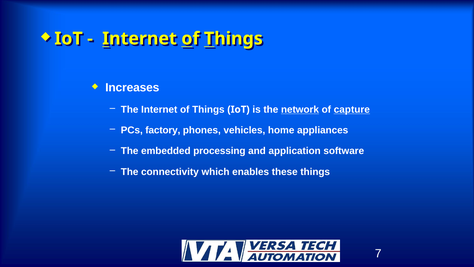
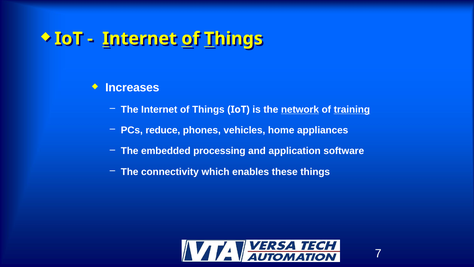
capture: capture -> training
factory: factory -> reduce
